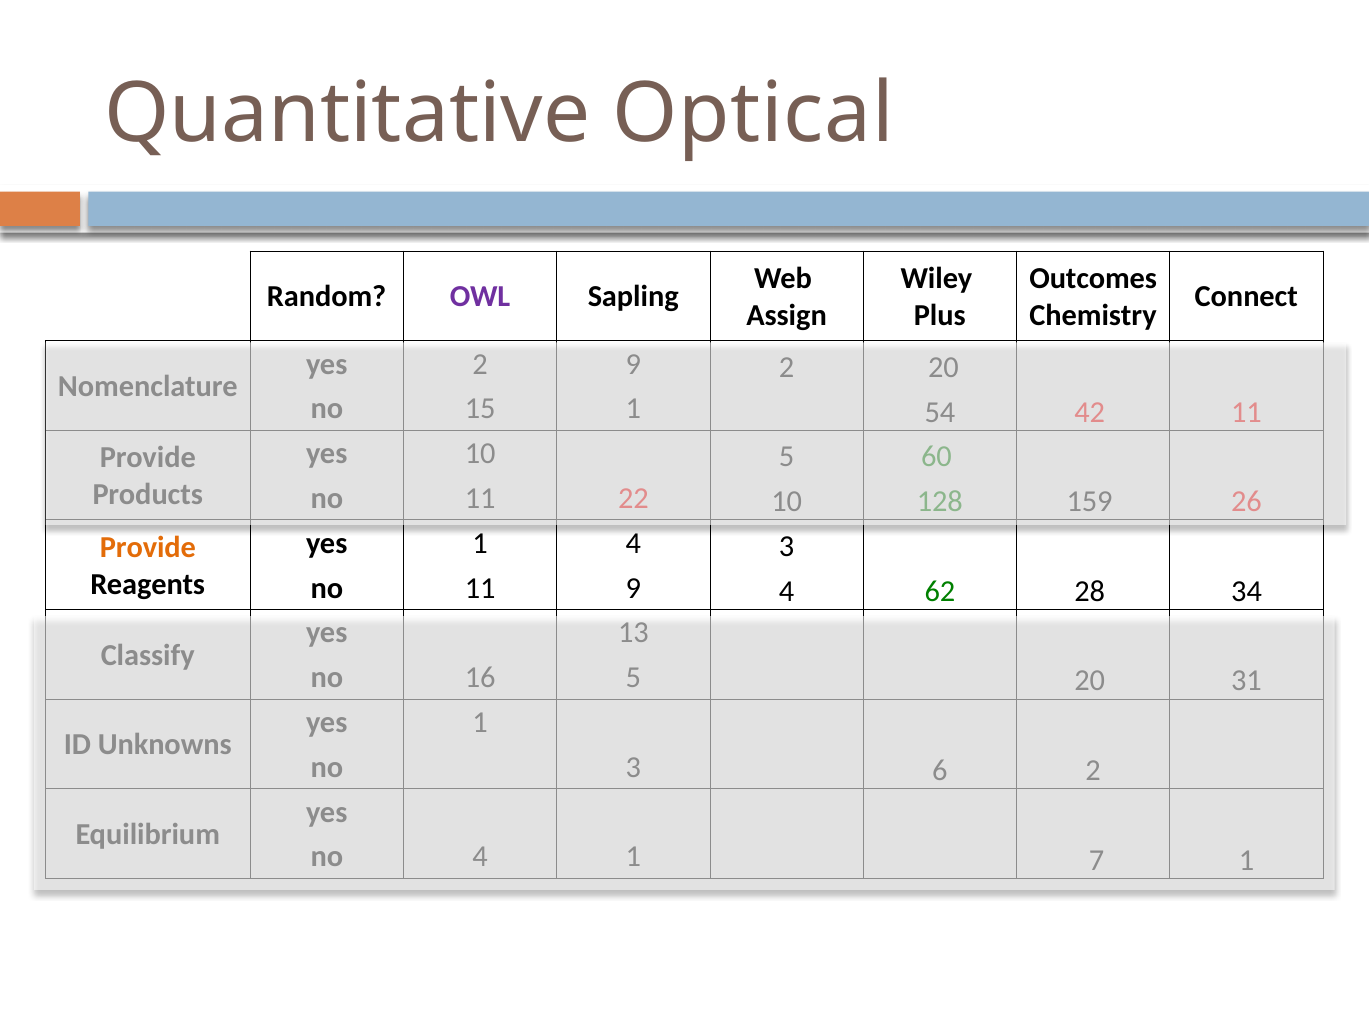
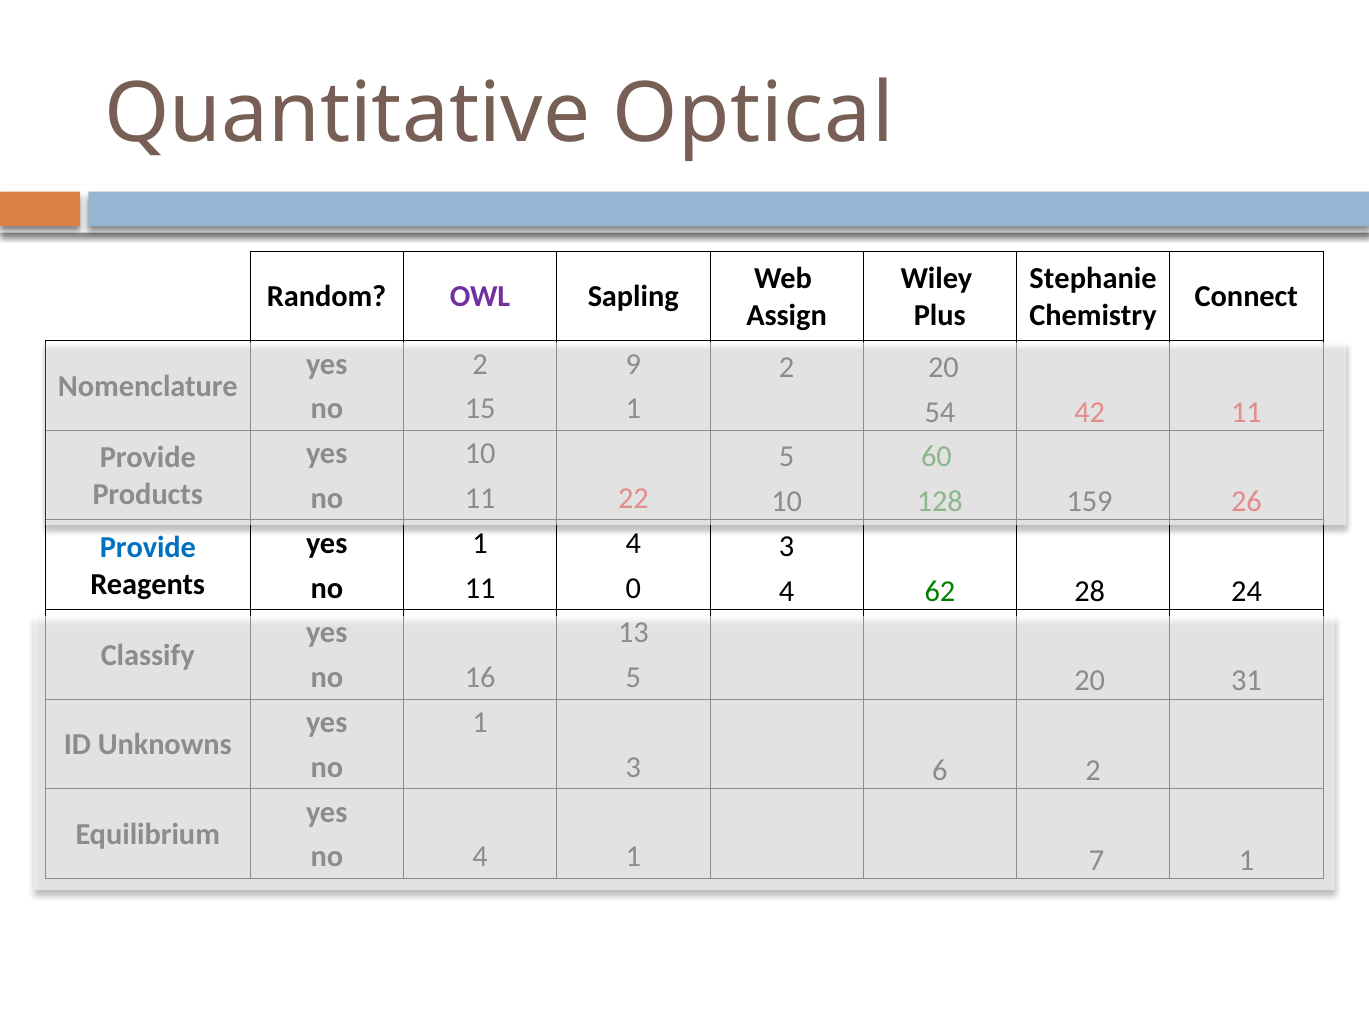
Outcomes: Outcomes -> Stephanie
Provide at (148, 547) colour: orange -> blue
11 9: 9 -> 0
34: 34 -> 24
